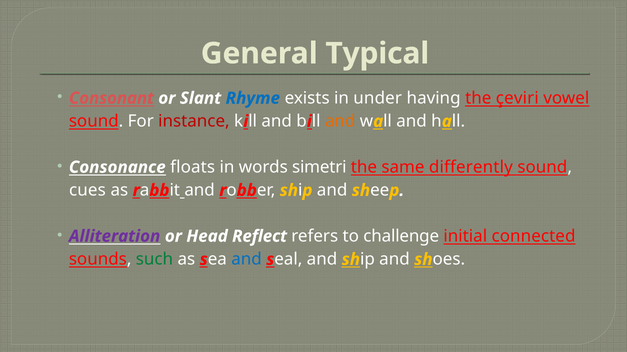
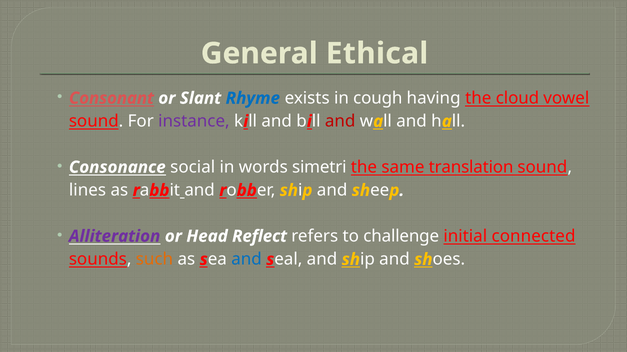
Typical: Typical -> Ethical
under: under -> cough
çeviri: çeviri -> cloud
instance colour: red -> purple
and at (340, 122) colour: orange -> red
floats: floats -> social
differently: differently -> translation
cues: cues -> lines
such colour: green -> orange
